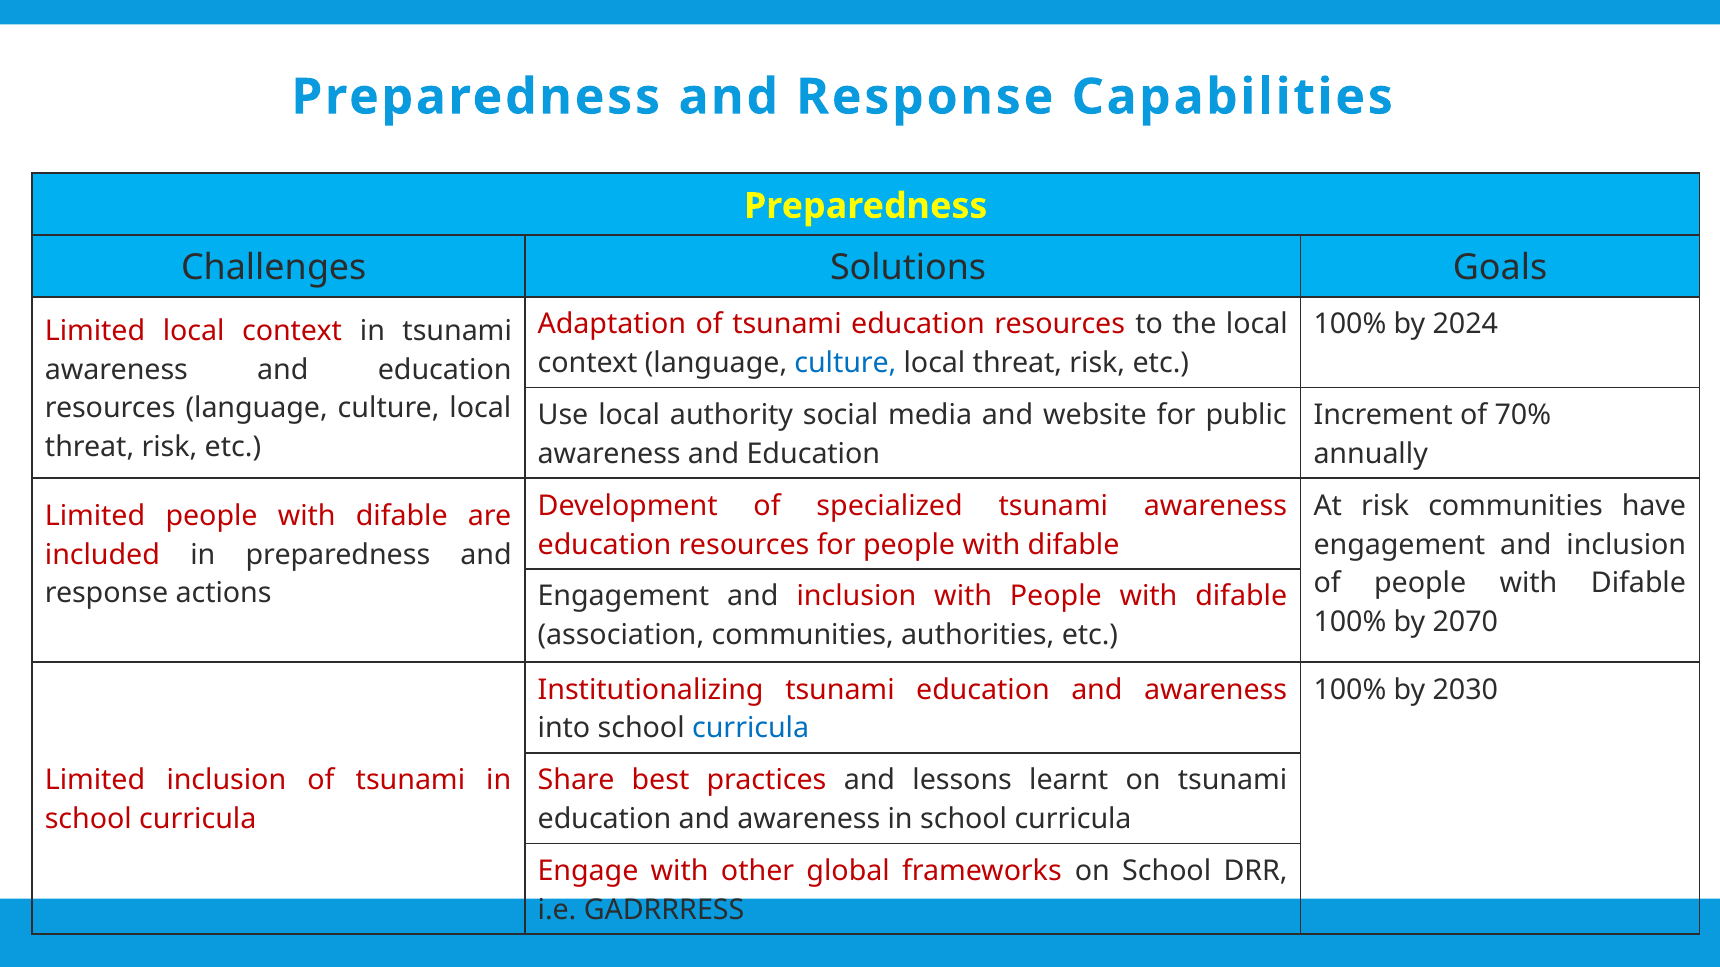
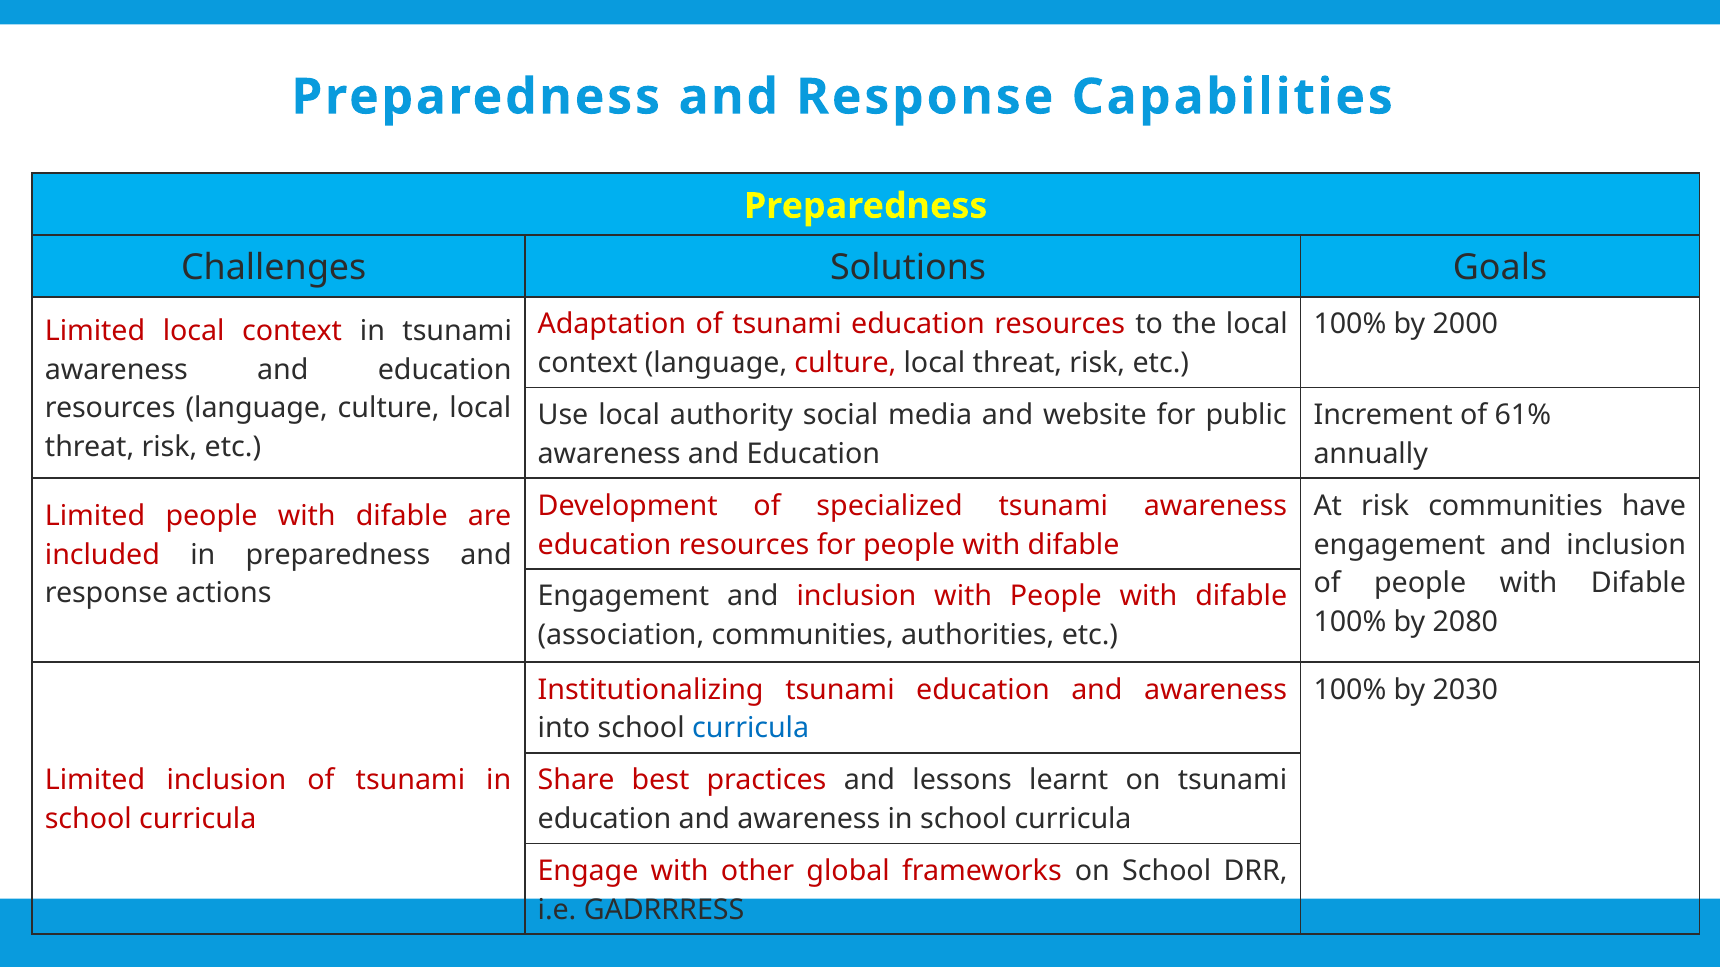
2024: 2024 -> 2000
culture at (845, 363) colour: blue -> red
70%: 70% -> 61%
2070: 2070 -> 2080
